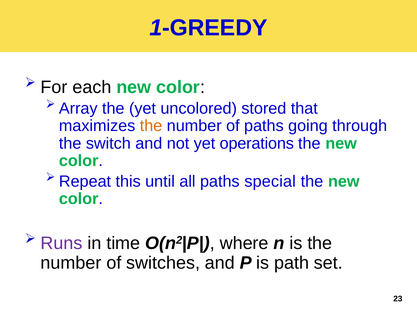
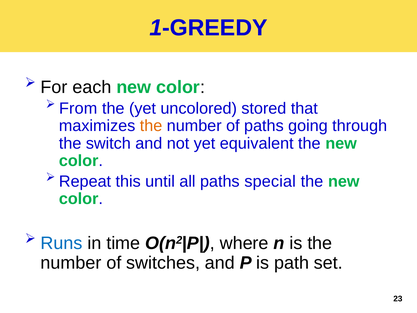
Array: Array -> From
operations: operations -> equivalent
Runs colour: purple -> blue
